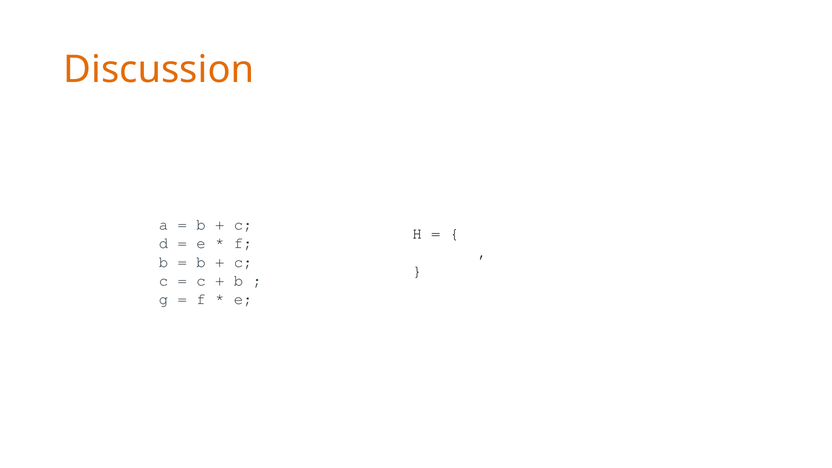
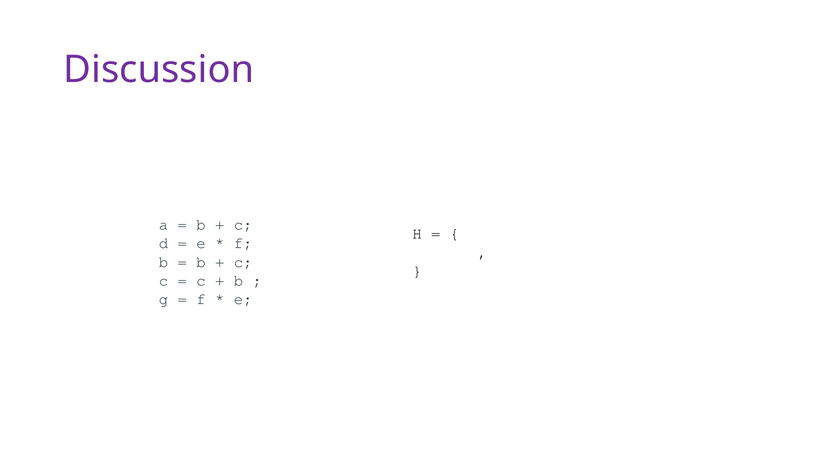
Discussion colour: orange -> purple
